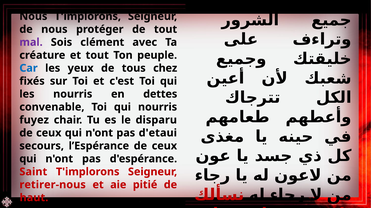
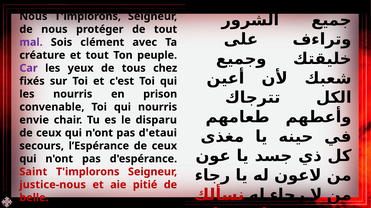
Car colour: blue -> purple
dettes: dettes -> prison
fuyez: fuyez -> envie
retirer-nous: retirer-nous -> justice-nous
haut: haut -> belle
